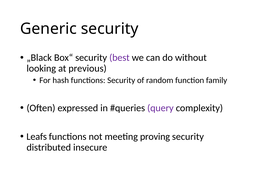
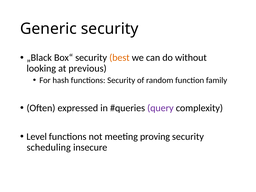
best colour: purple -> orange
Leafs: Leafs -> Level
distributed: distributed -> scheduling
